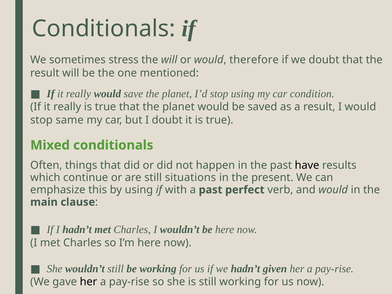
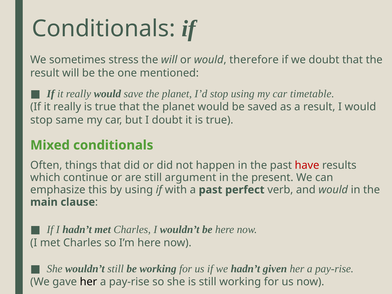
condition: condition -> timetable
have colour: black -> red
situations: situations -> argument
